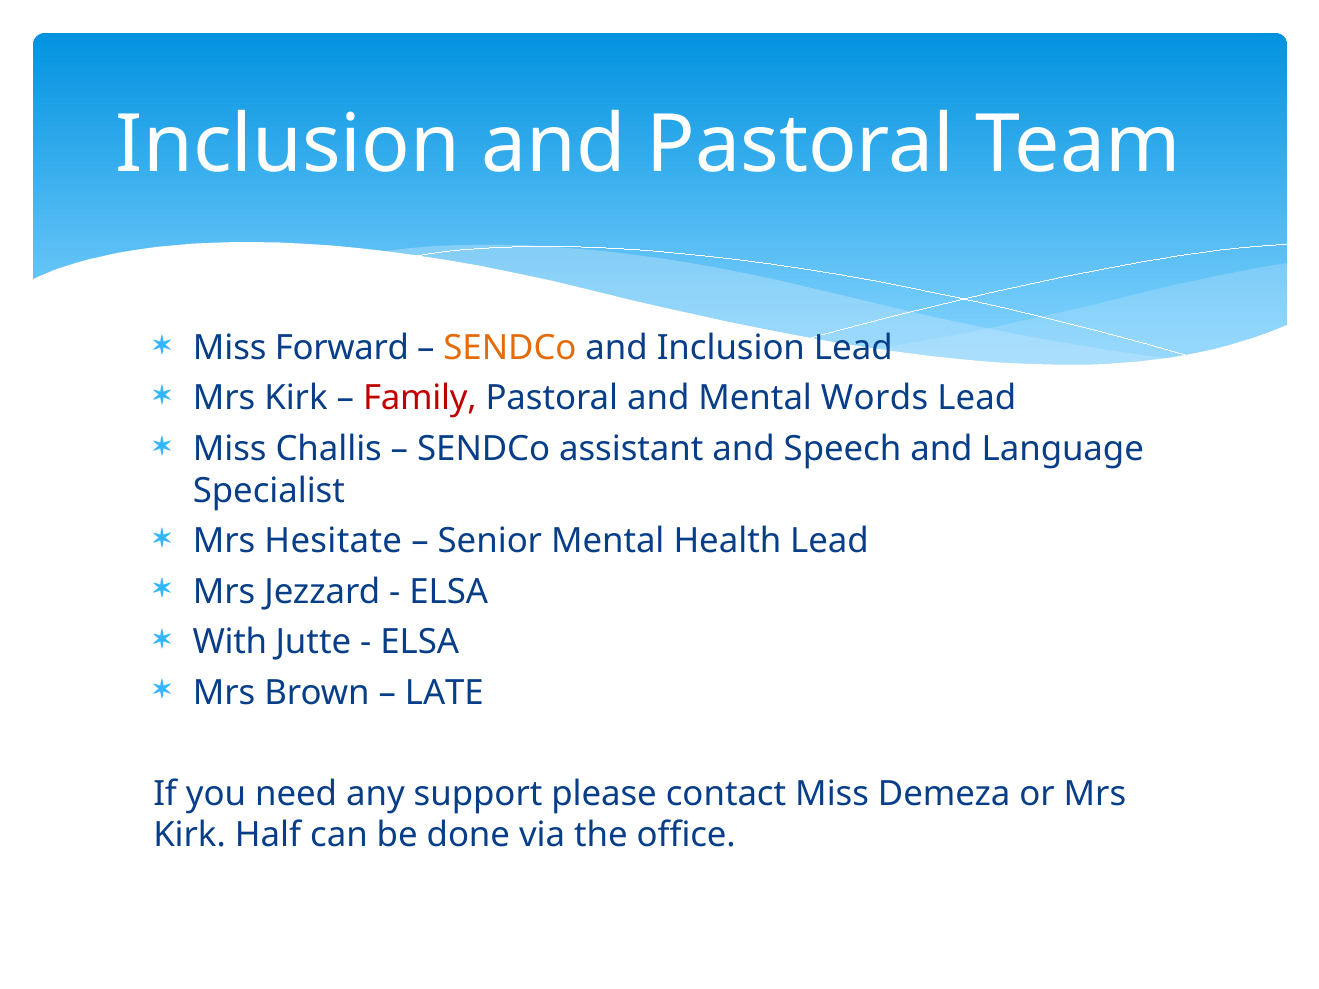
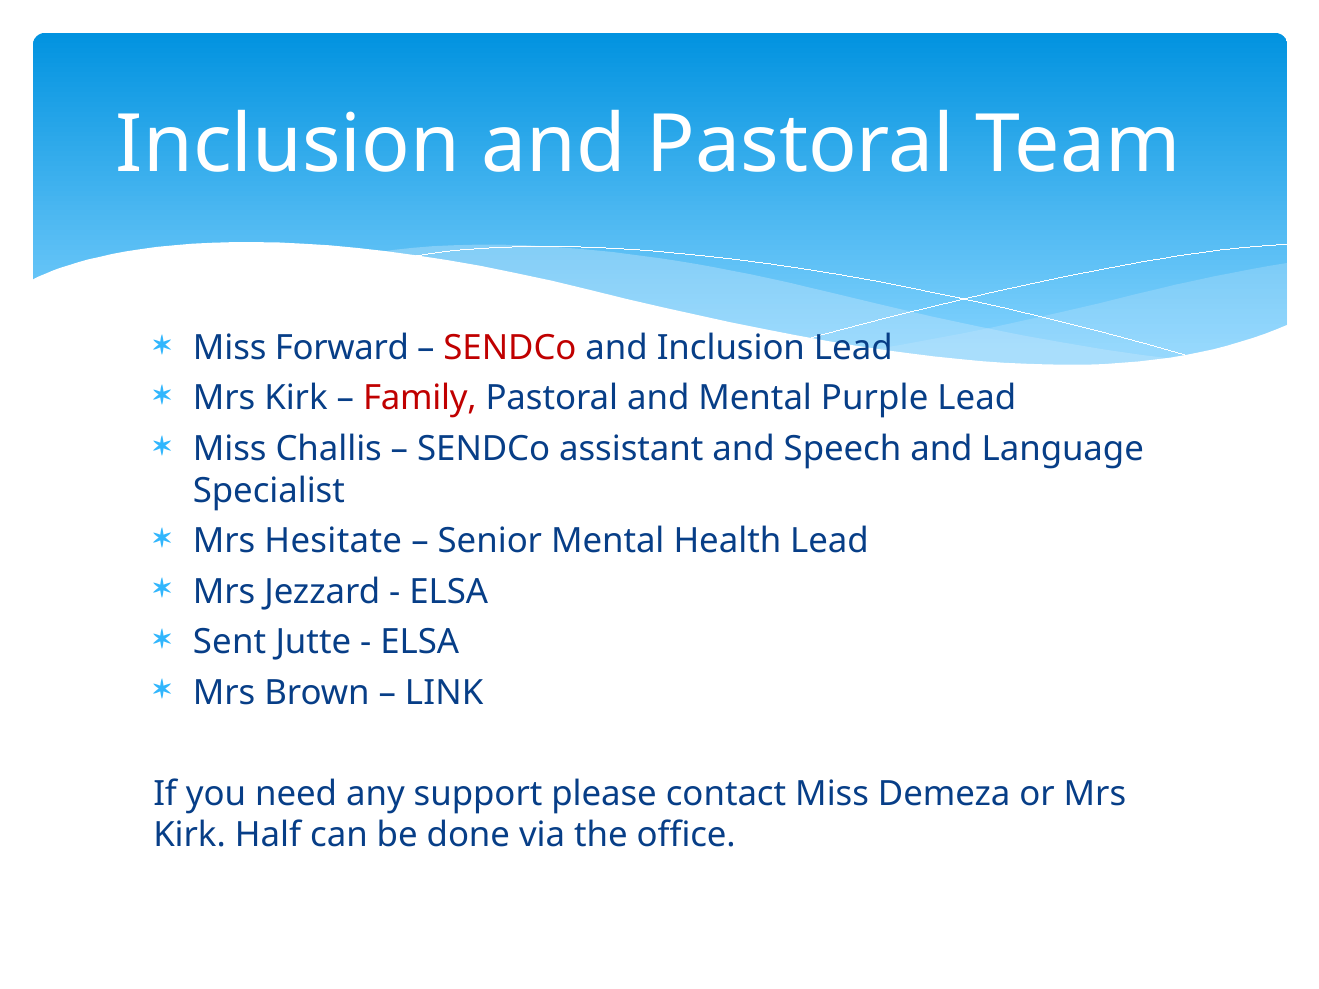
SENDCo at (510, 348) colour: orange -> red
Words: Words -> Purple
With: With -> Sent
LATE: LATE -> LINK
